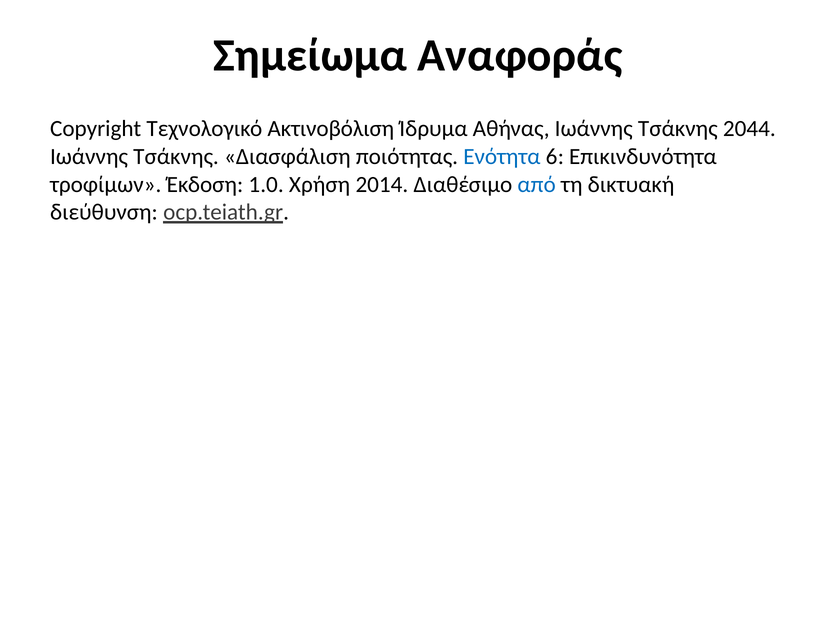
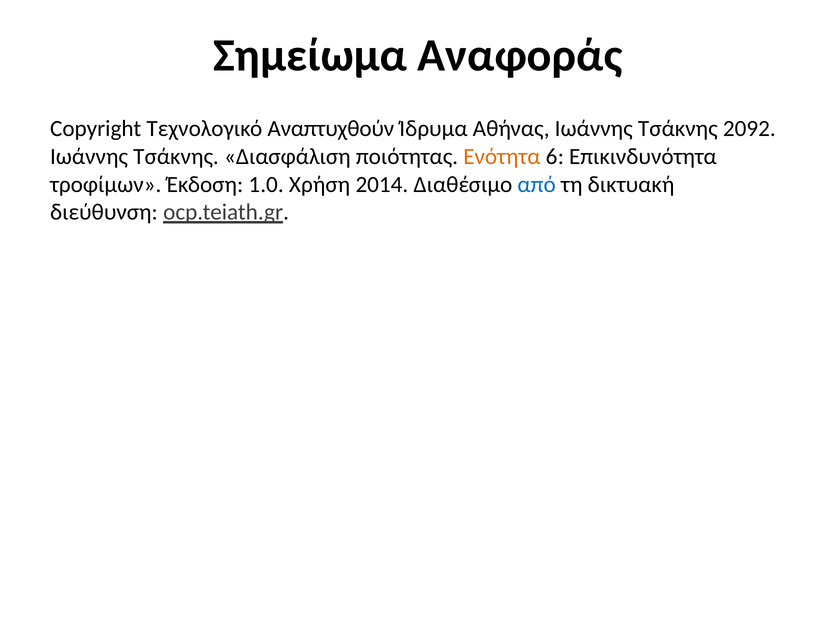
Ακτινοβόλιση: Ακτινοβόλιση -> Αναπτυχθούν
2044: 2044 -> 2092
Ενότητα colour: blue -> orange
